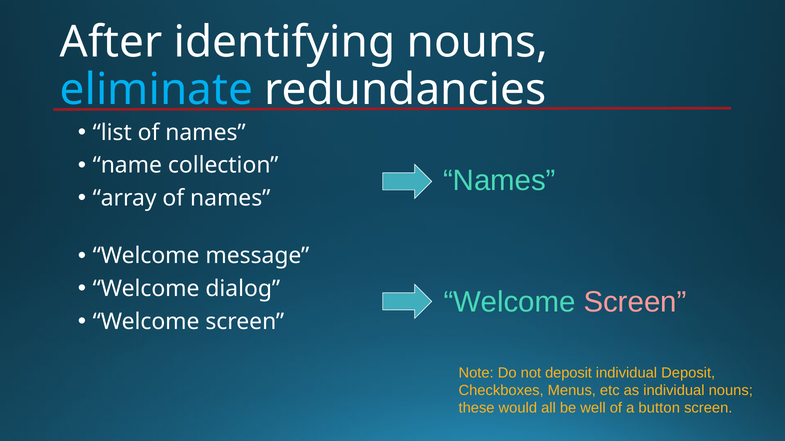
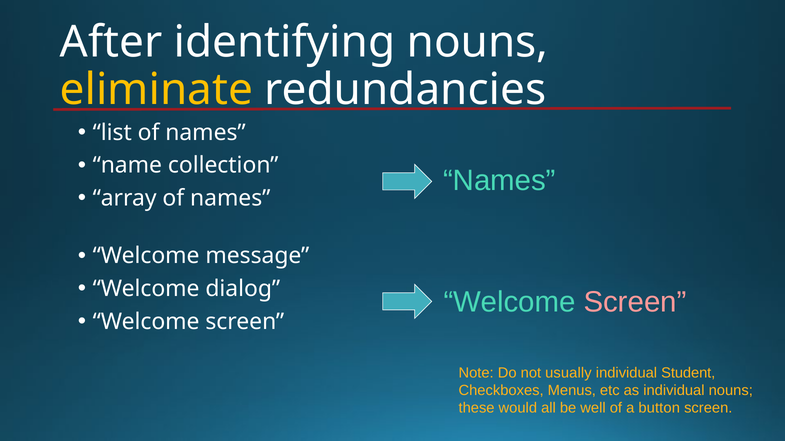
eliminate colour: light blue -> yellow
not deposit: deposit -> usually
individual Deposit: Deposit -> Student
